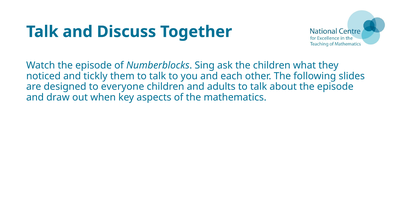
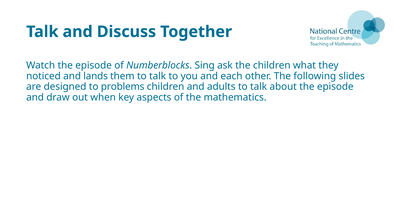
tickly: tickly -> lands
everyone: everyone -> problems
